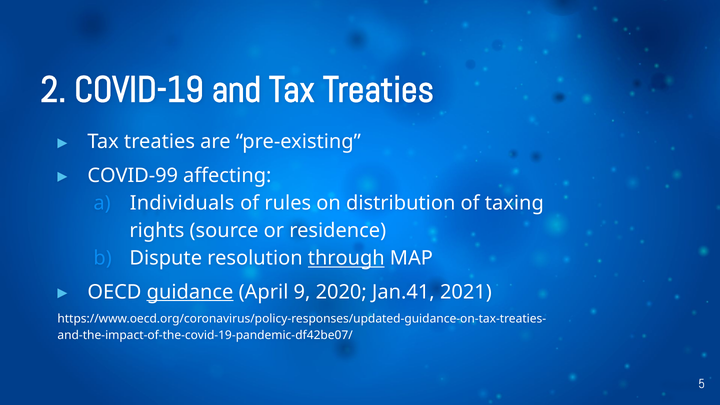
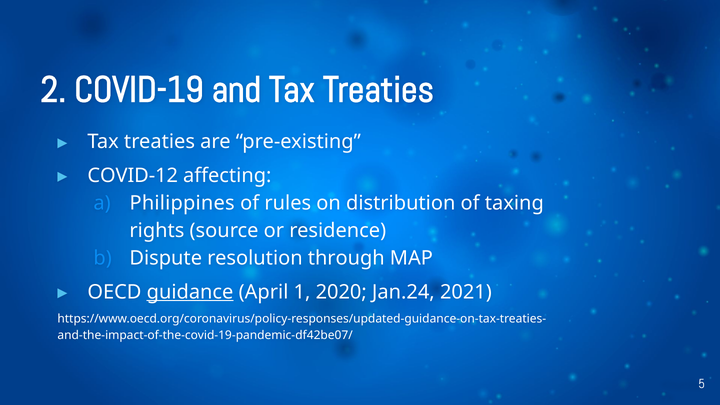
COVID-99: COVID-99 -> COVID-12
Individuals: Individuals -> Philippines
through underline: present -> none
9: 9 -> 1
Jan.41: Jan.41 -> Jan.24
